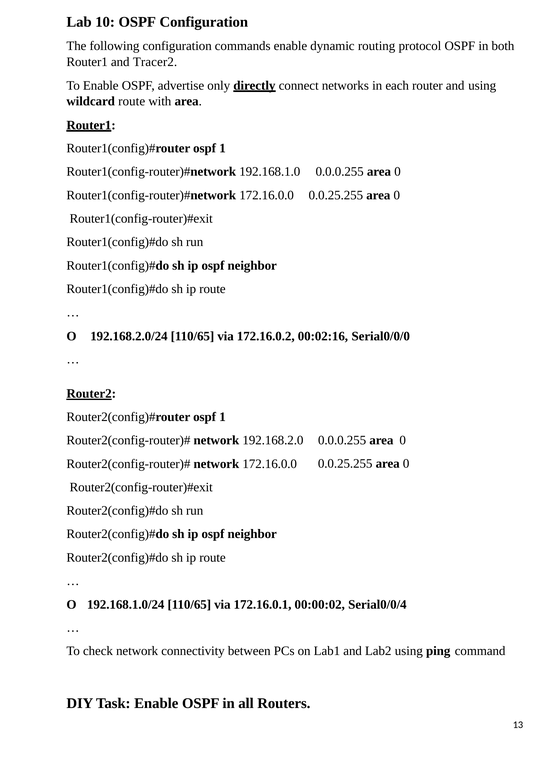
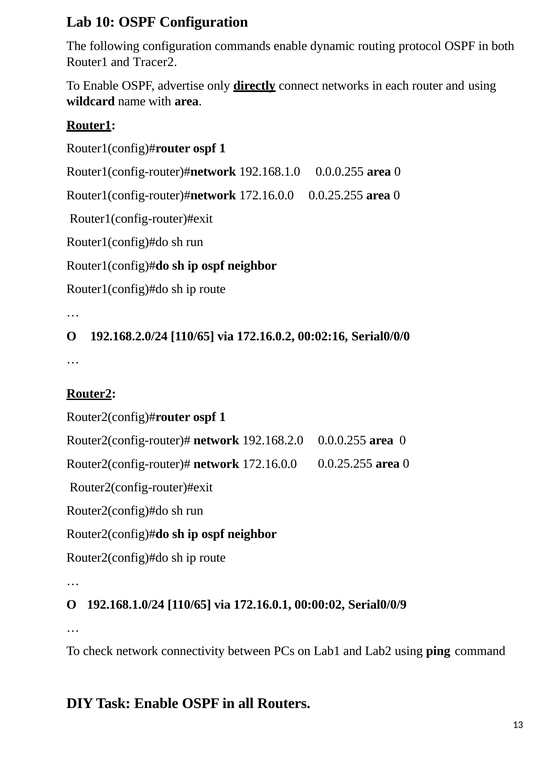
wildcard route: route -> name
Serial0/0/4: Serial0/0/4 -> Serial0/0/9
